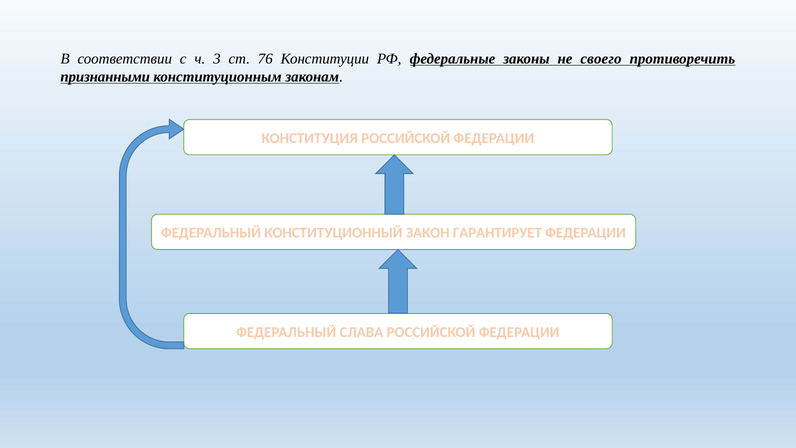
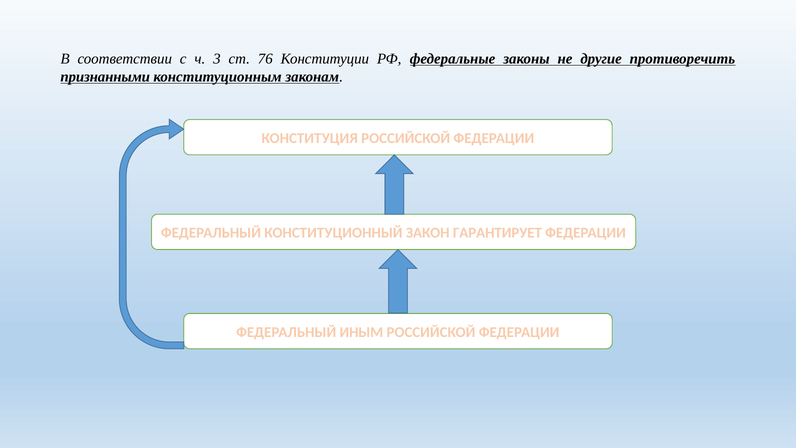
своего: своего -> другие
СЛАВА: СЛАВА -> ИНЫМ
